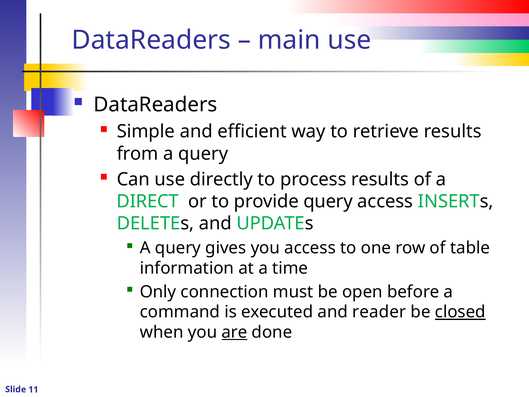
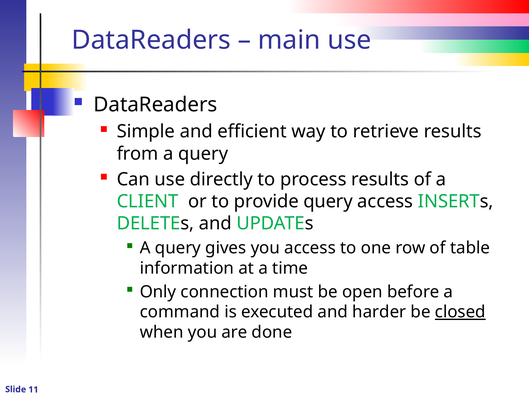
DIRECT: DIRECT -> CLIENT
reader: reader -> harder
are underline: present -> none
